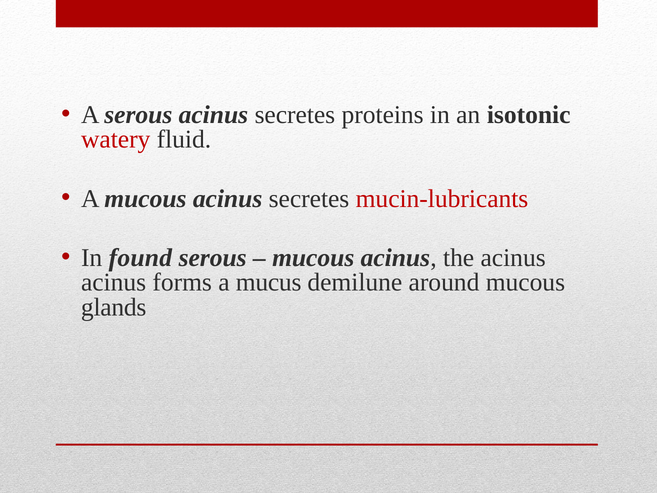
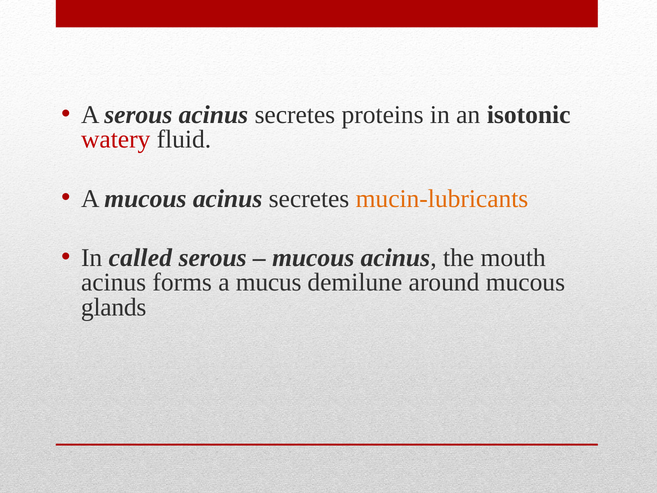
mucin-lubricants colour: red -> orange
found: found -> called
the acinus: acinus -> mouth
